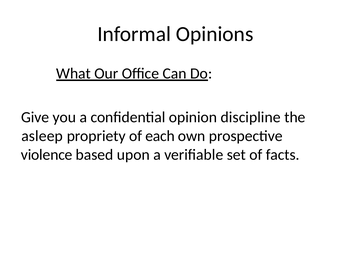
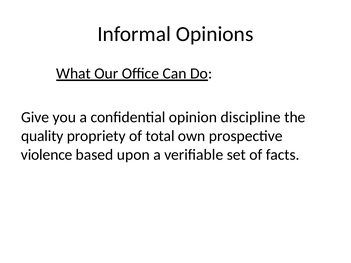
asleep: asleep -> quality
each: each -> total
